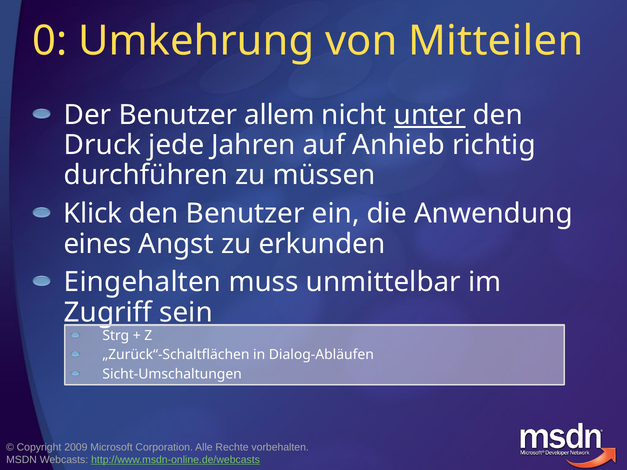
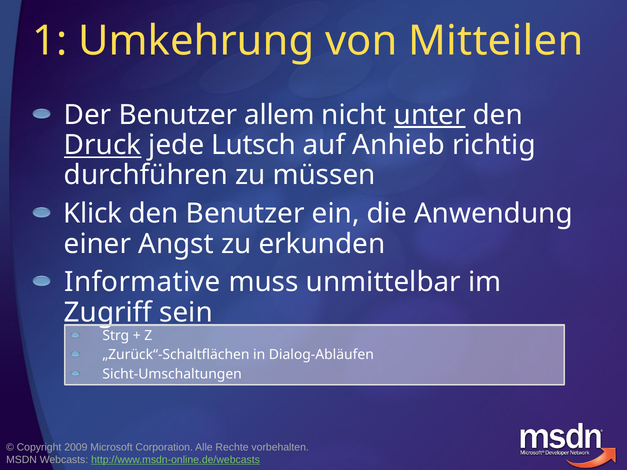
0: 0 -> 1
Druck underline: none -> present
Jahren: Jahren -> Lutsch
eines: eines -> einer
Eingehalten: Eingehalten -> Informative
